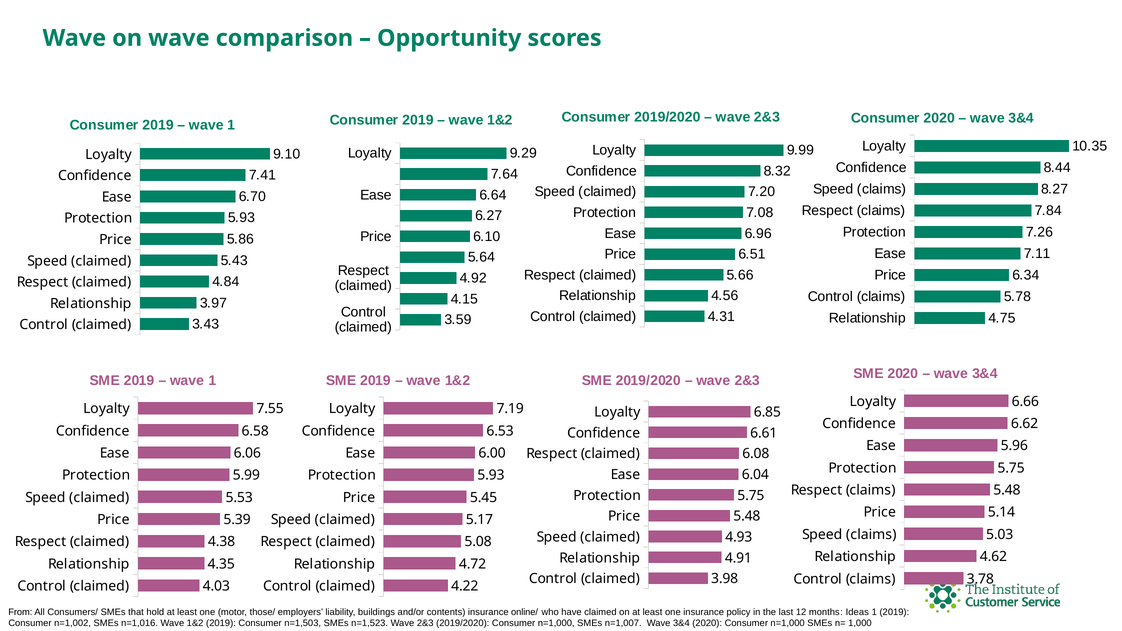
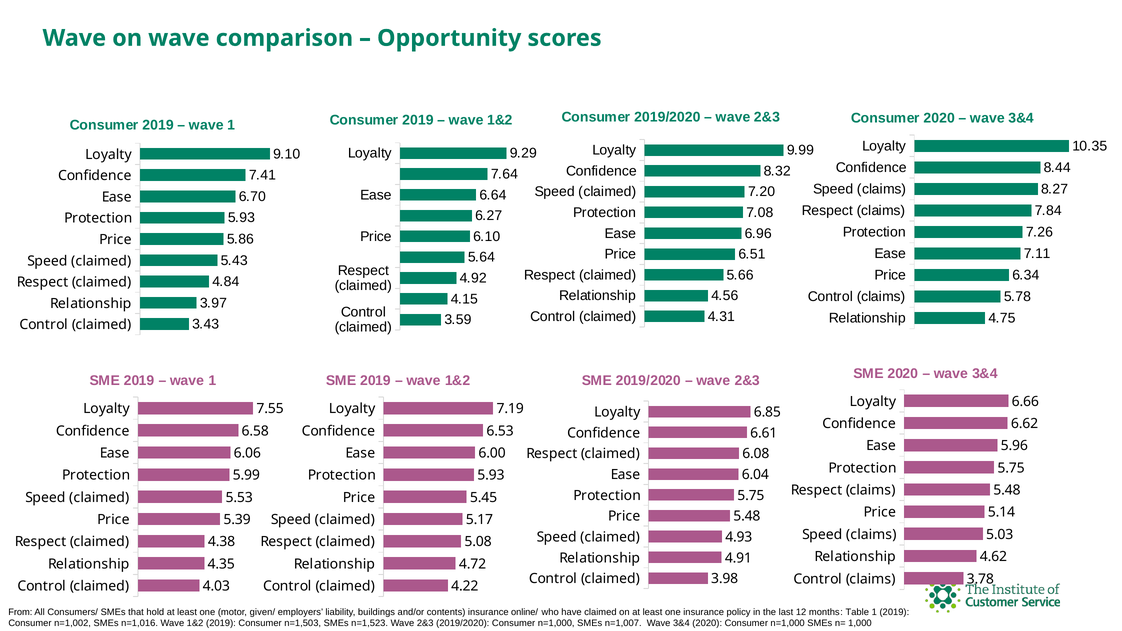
those/: those/ -> given/
Ideas: Ideas -> Table
